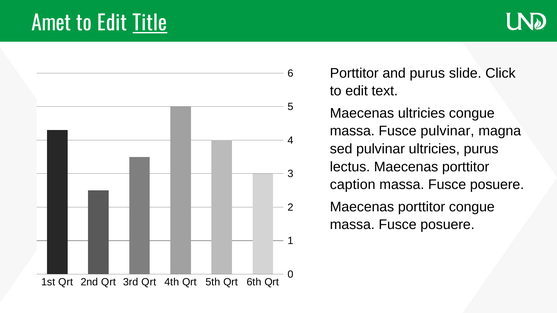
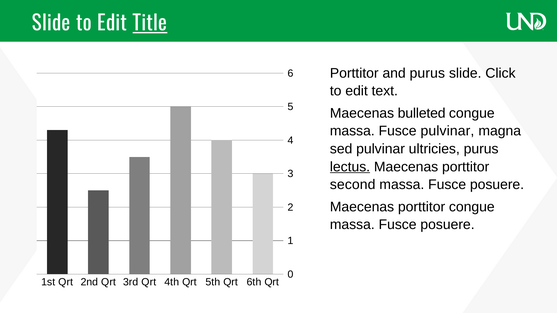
Amet at (51, 24): Amet -> Slide
Maecenas ultricies: ultricies -> bulleted
lectus underline: none -> present
caption: caption -> second
